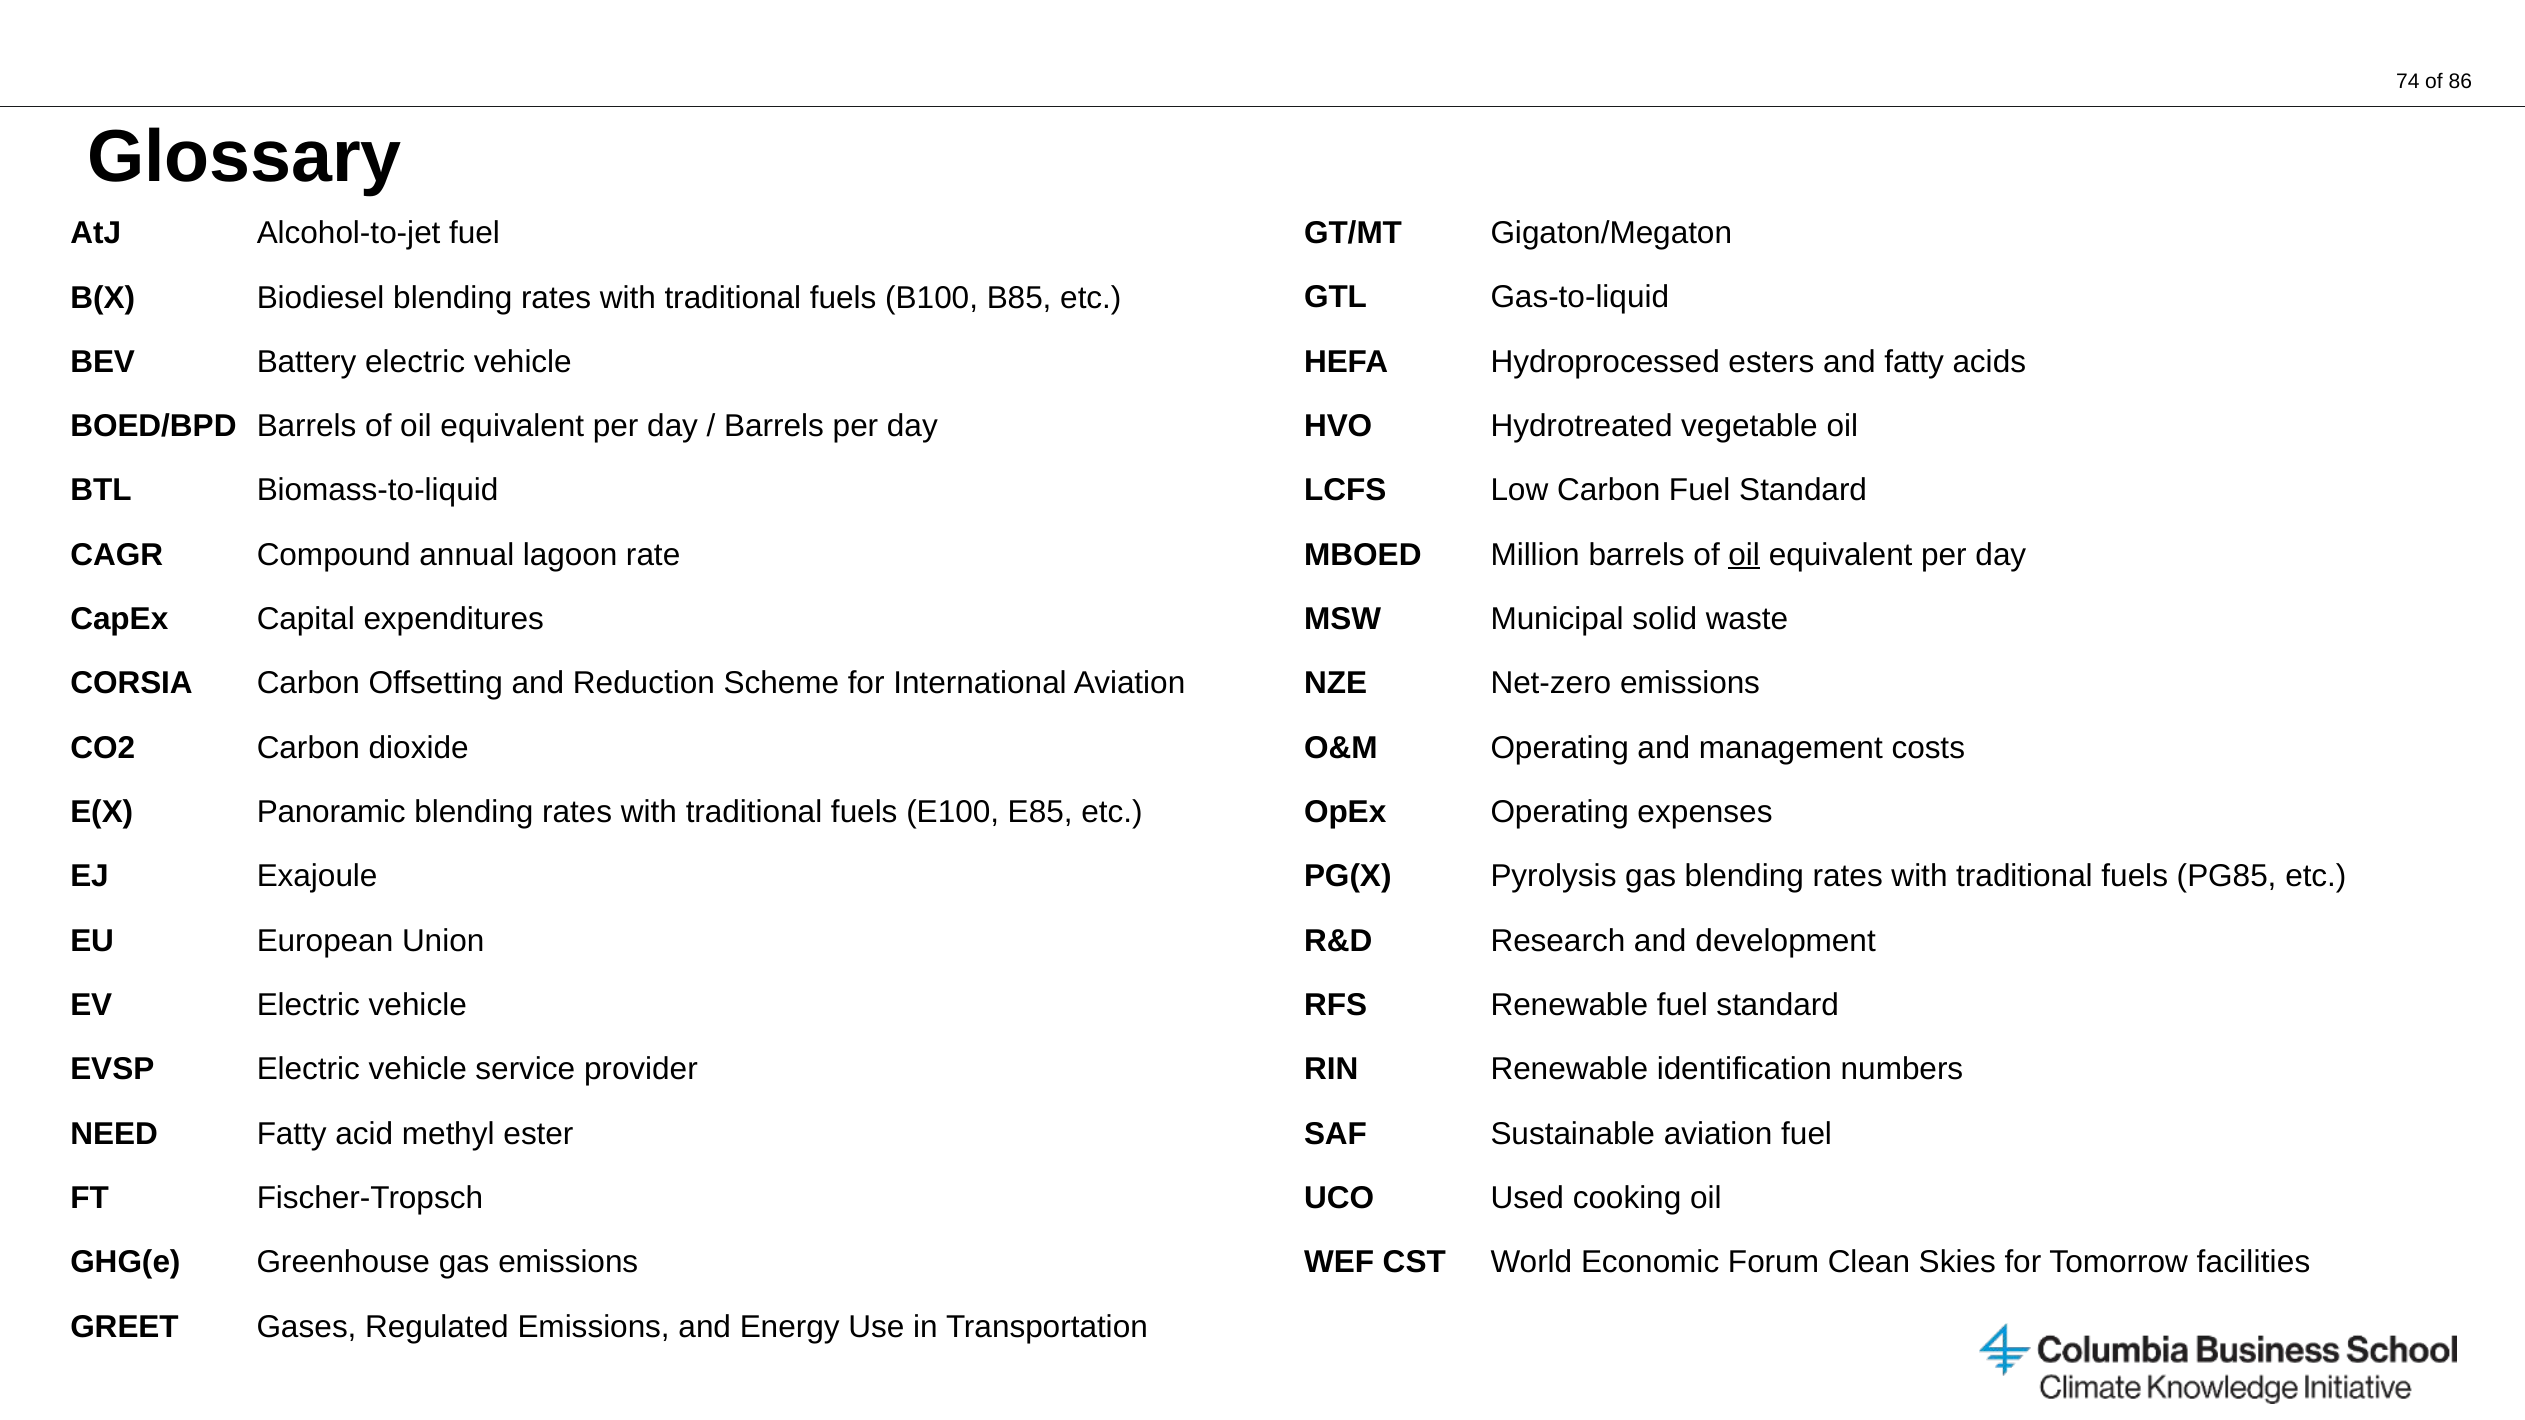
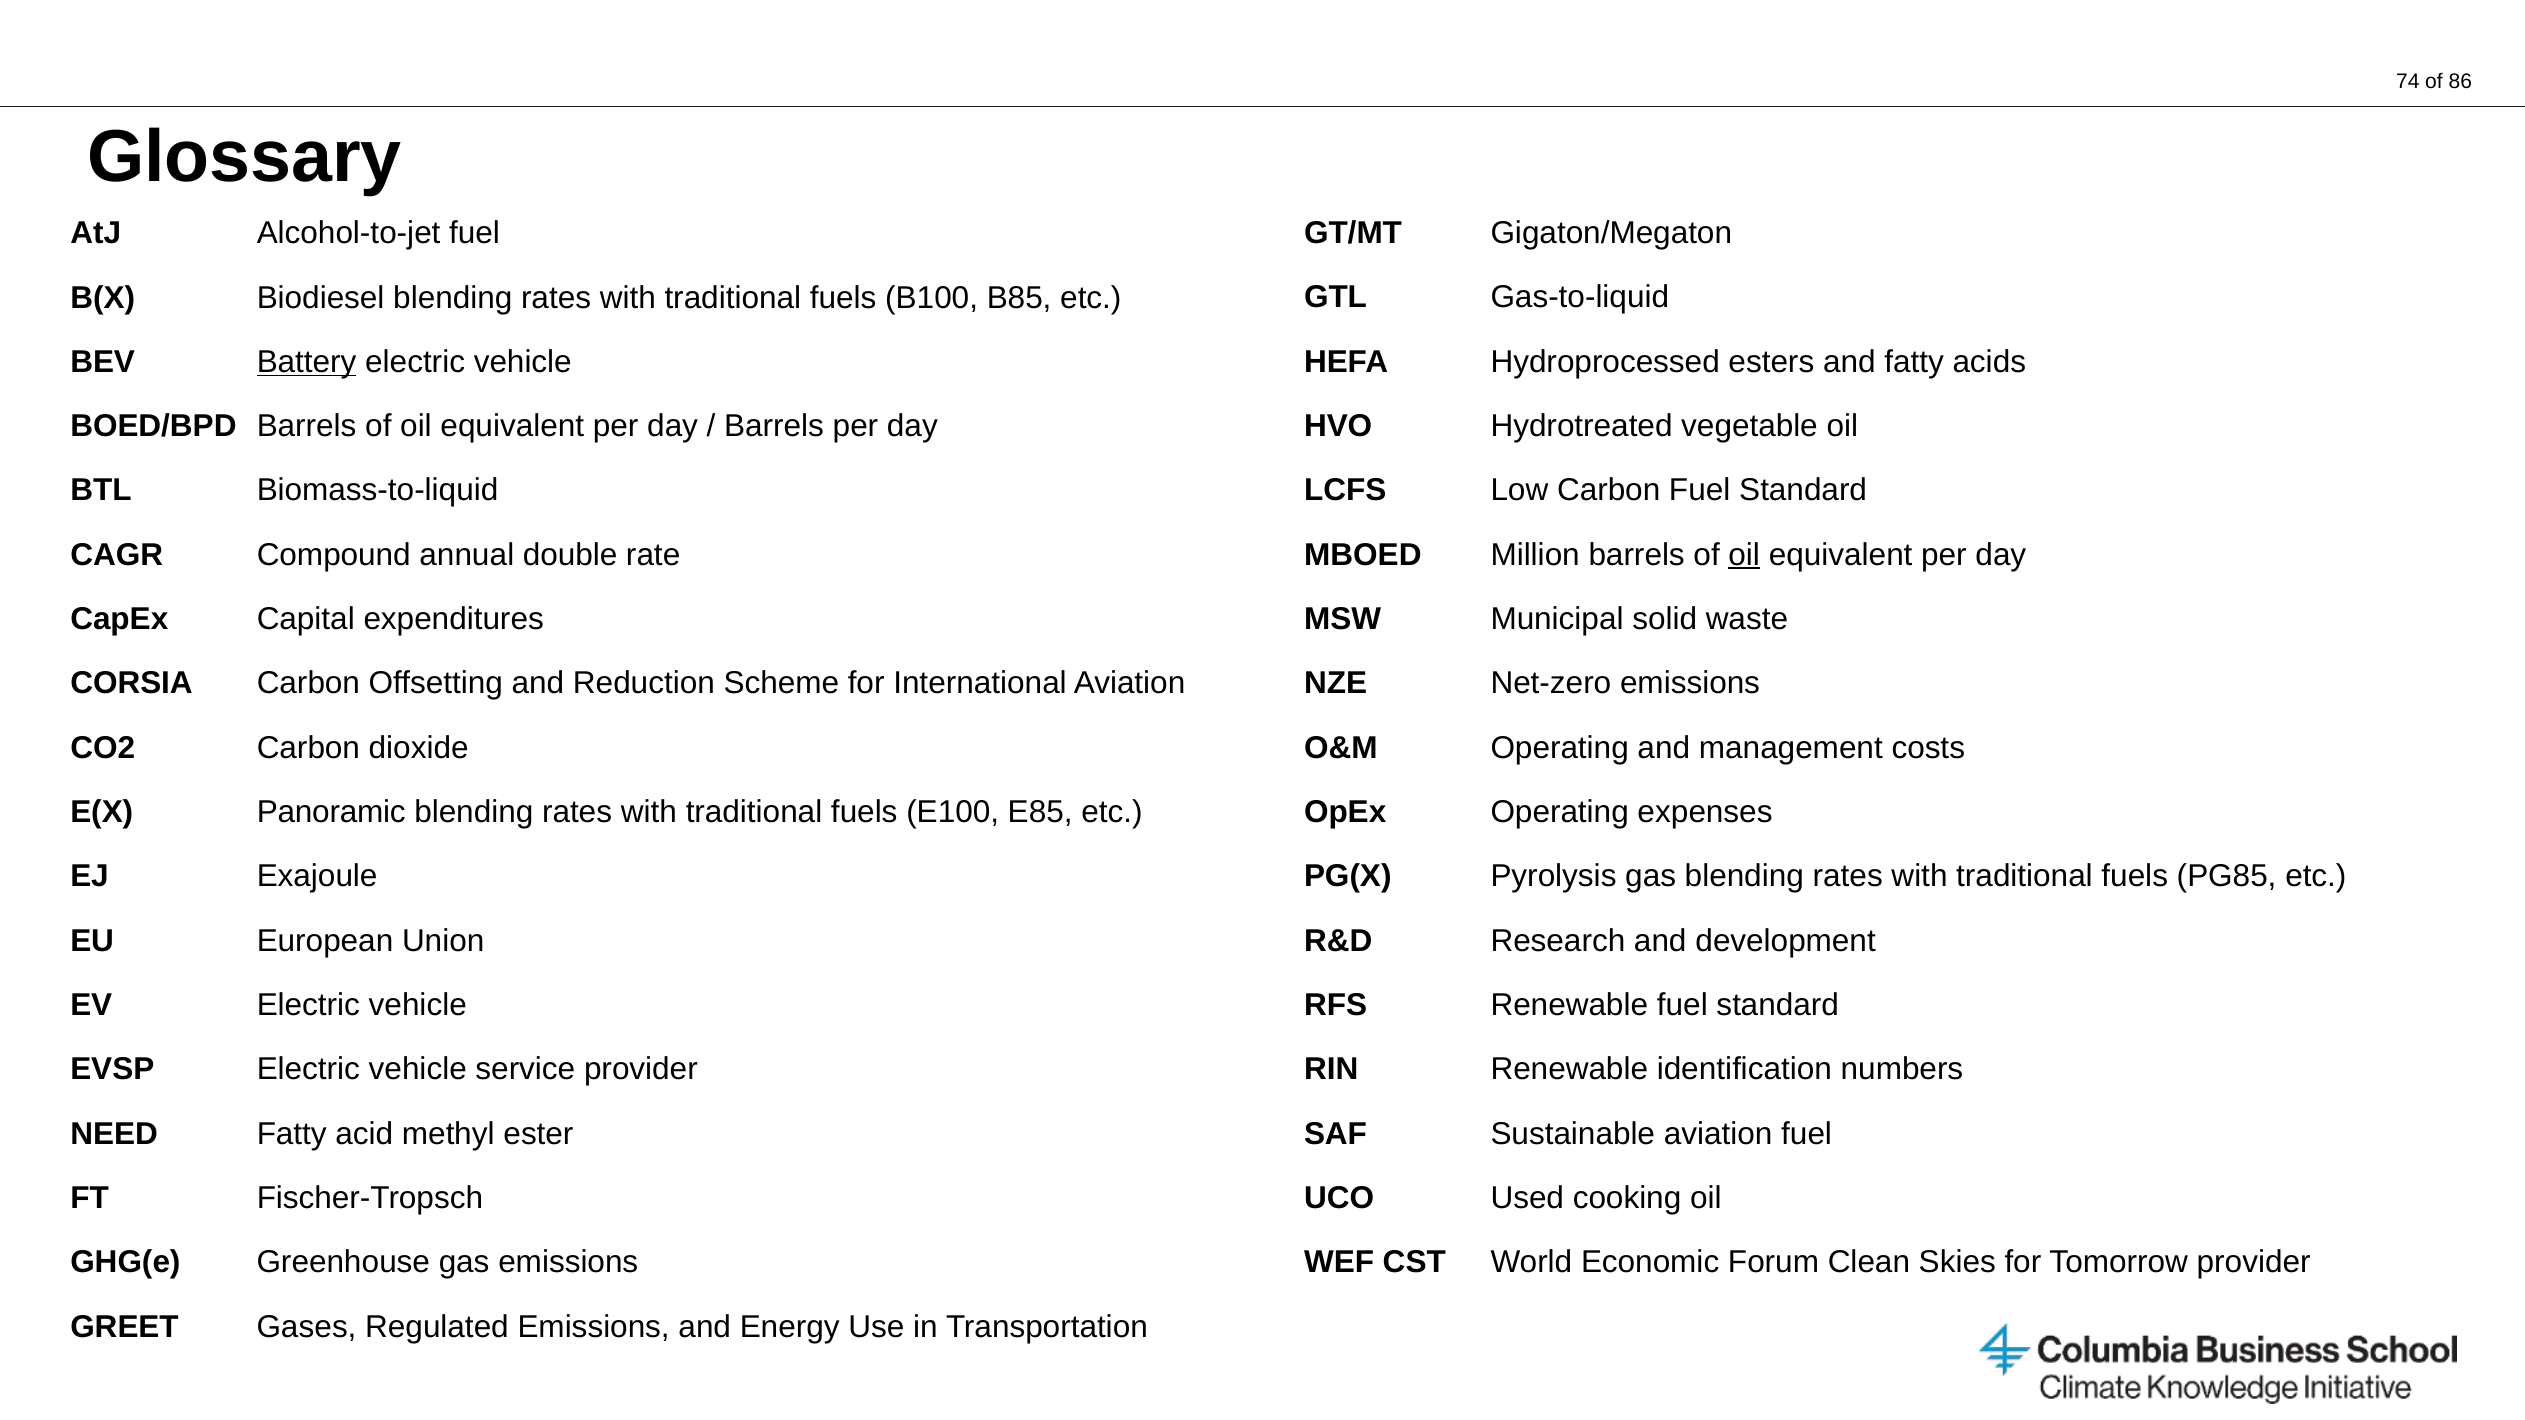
Battery underline: none -> present
lagoon: lagoon -> double
Tomorrow facilities: facilities -> provider
